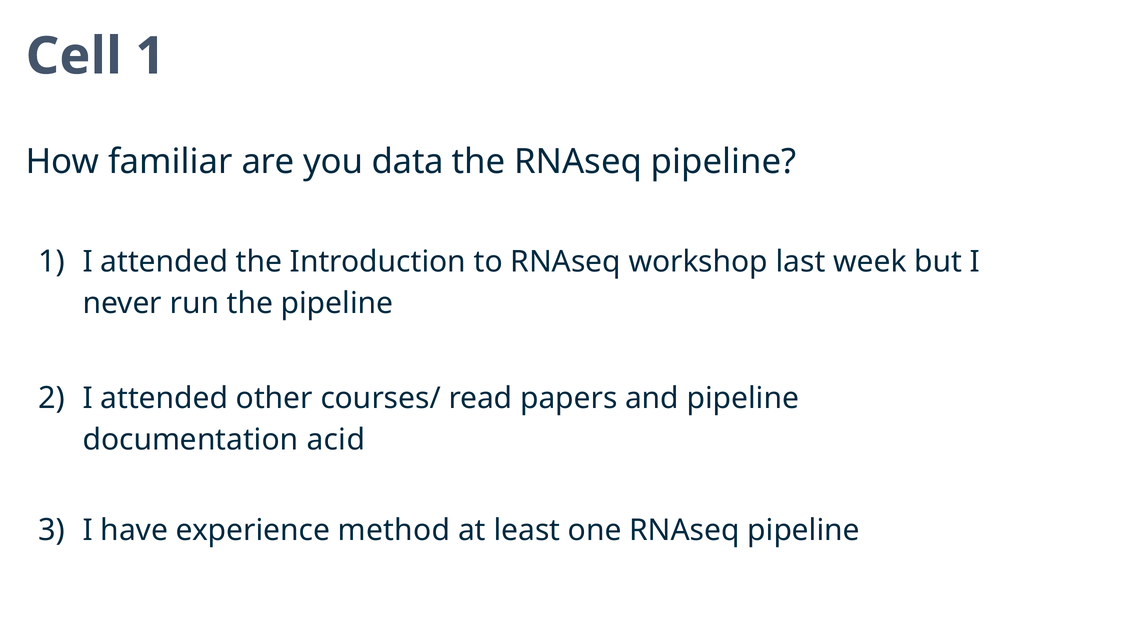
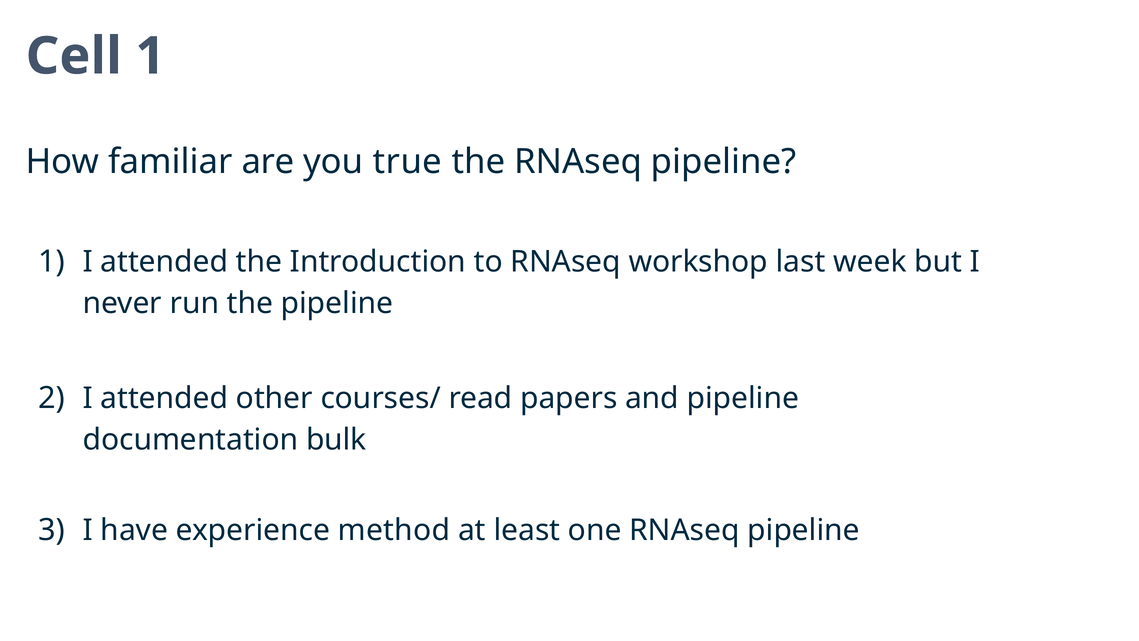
data: data -> true
acid: acid -> bulk
